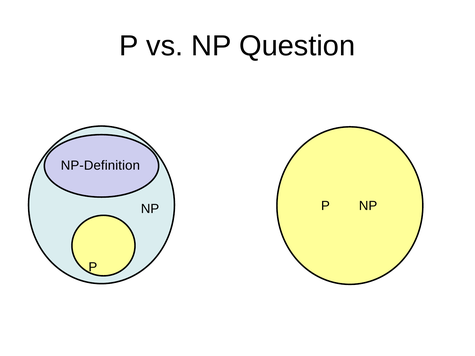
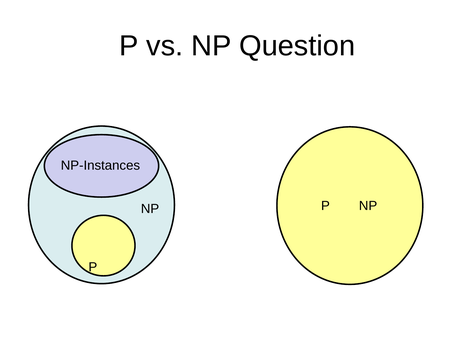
NP-Definition: NP-Definition -> NP-Instances
